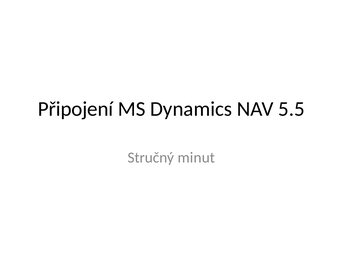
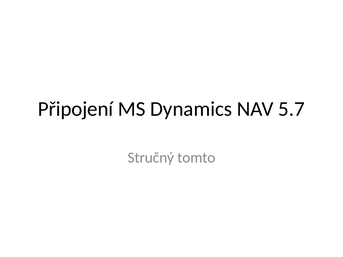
5.5: 5.5 -> 5.7
minut: minut -> tomto
